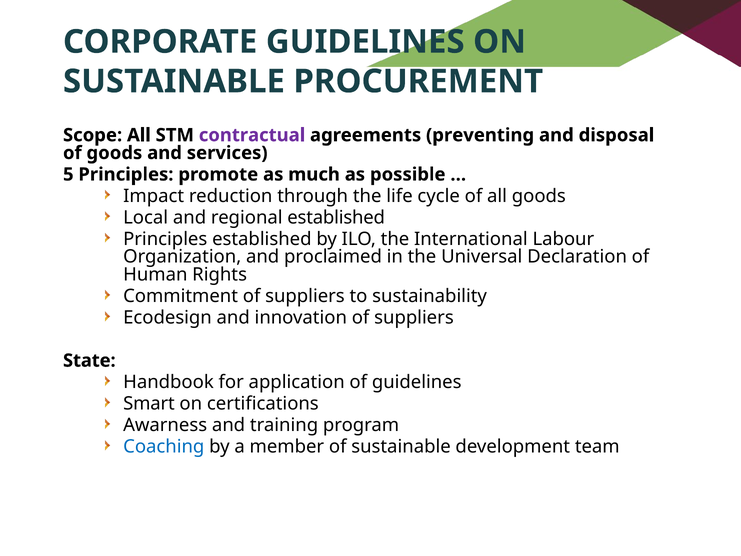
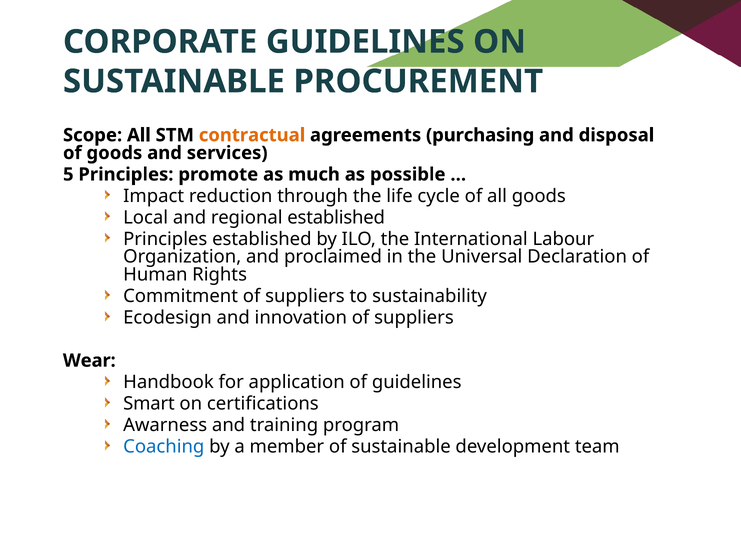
contractual colour: purple -> orange
preventing: preventing -> purchasing
State: State -> Wear
